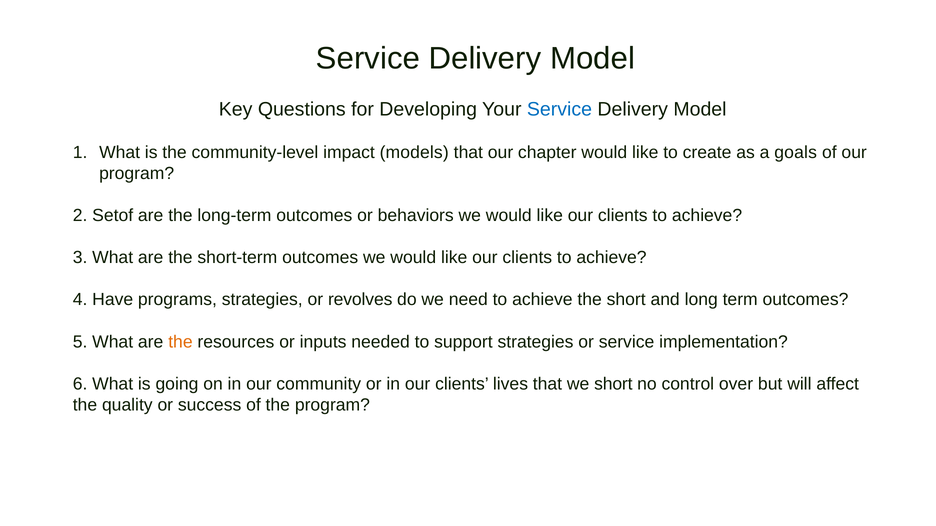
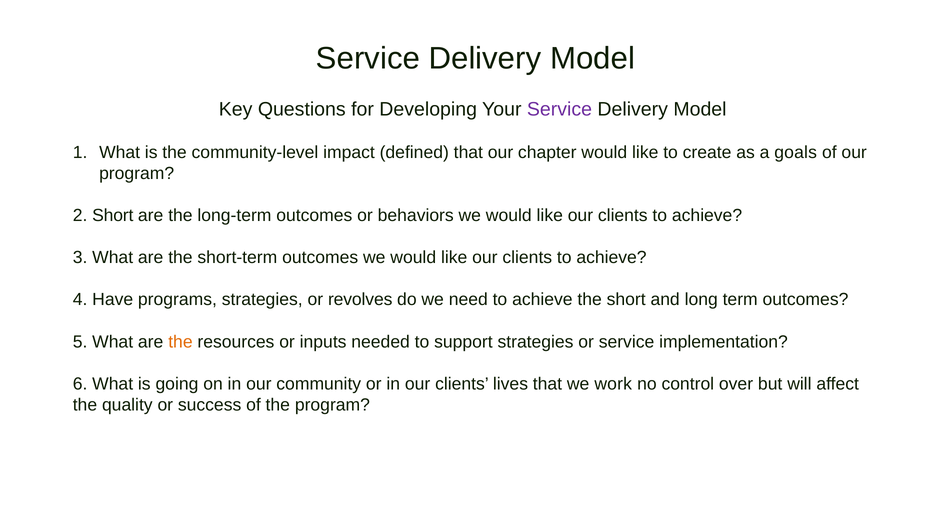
Service at (559, 109) colour: blue -> purple
models: models -> defined
2 Setof: Setof -> Short
we short: short -> work
